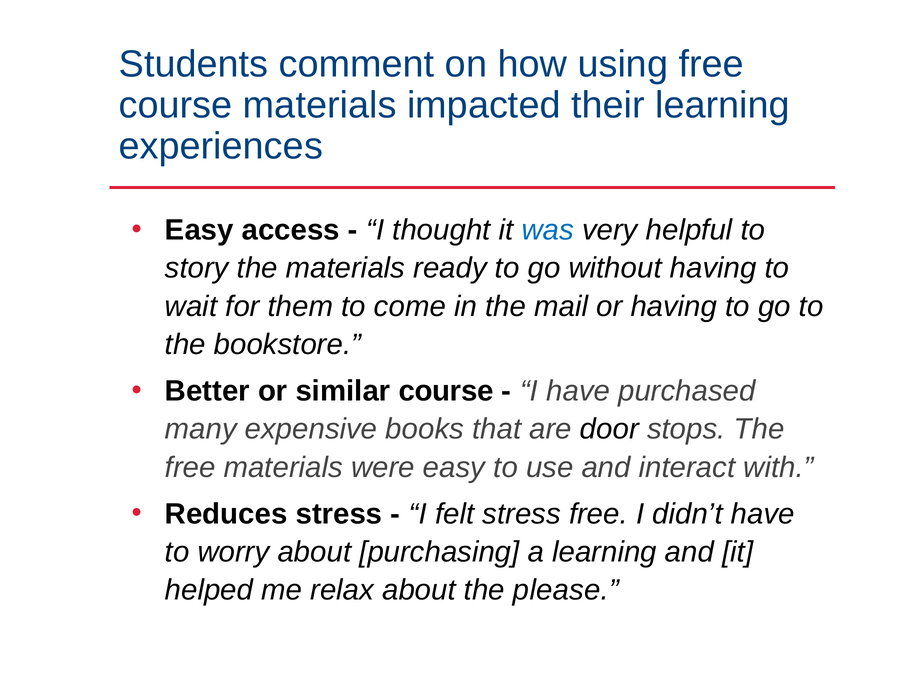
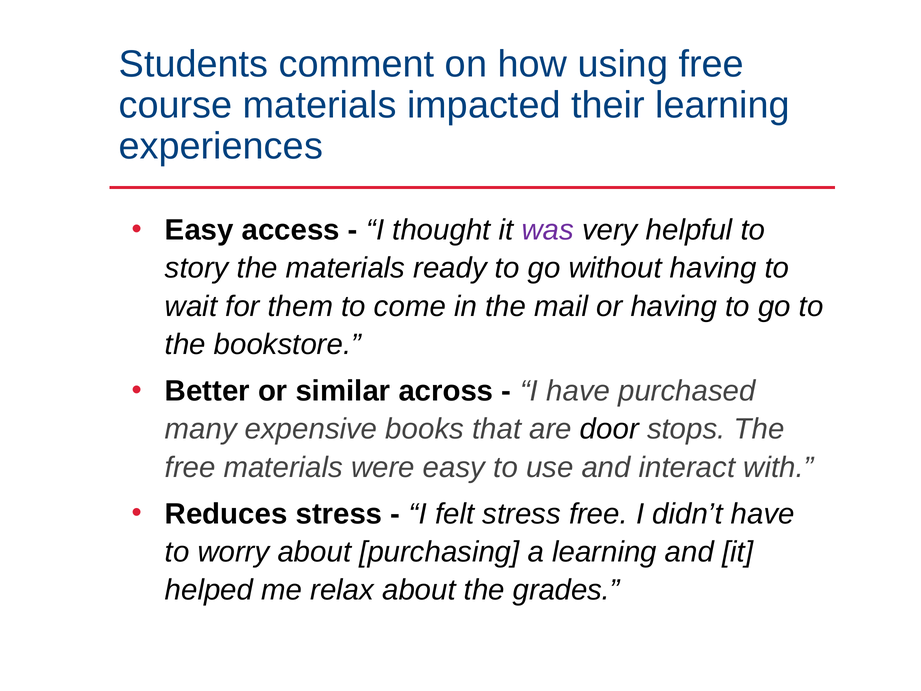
was colour: blue -> purple
similar course: course -> across
please: please -> grades
